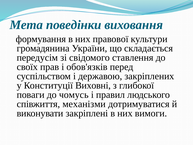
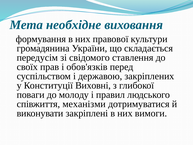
поведінки: поведінки -> необхідне
чомусь: чомусь -> молоду
